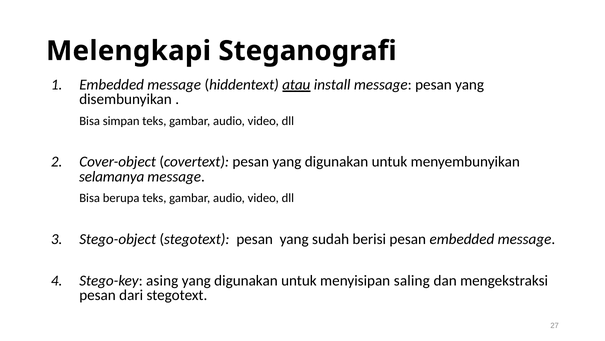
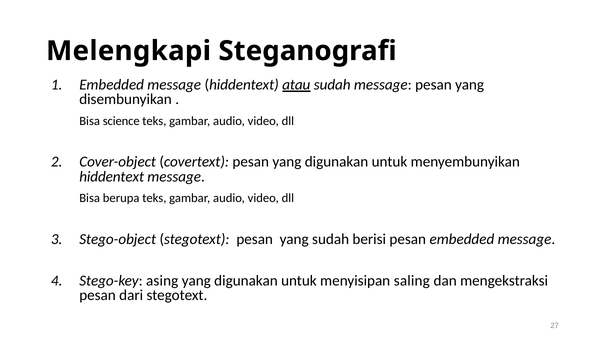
atau install: install -> sudah
simpan: simpan -> science
selamanya at (112, 176): selamanya -> hiddentext
